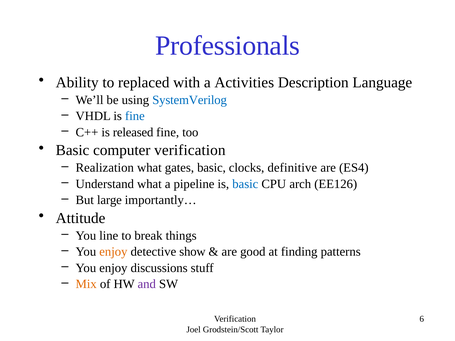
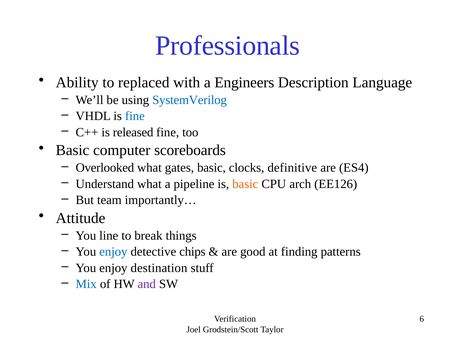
Activities: Activities -> Engineers
computer verification: verification -> scoreboards
Realization: Realization -> Overlooked
basic at (245, 184) colour: blue -> orange
large: large -> team
enjoy at (113, 252) colour: orange -> blue
show: show -> chips
discussions: discussions -> destination
Mix colour: orange -> blue
